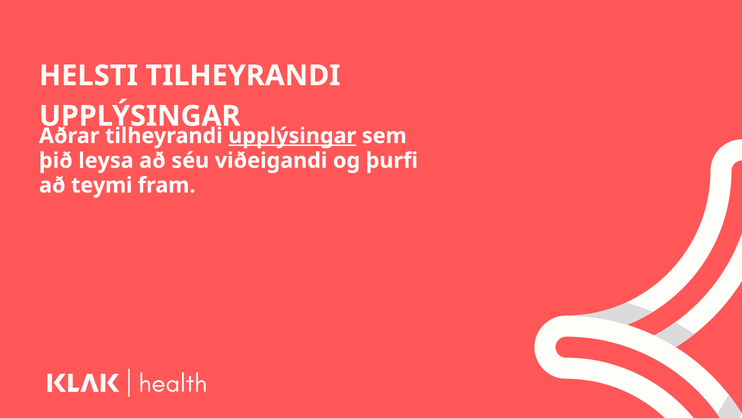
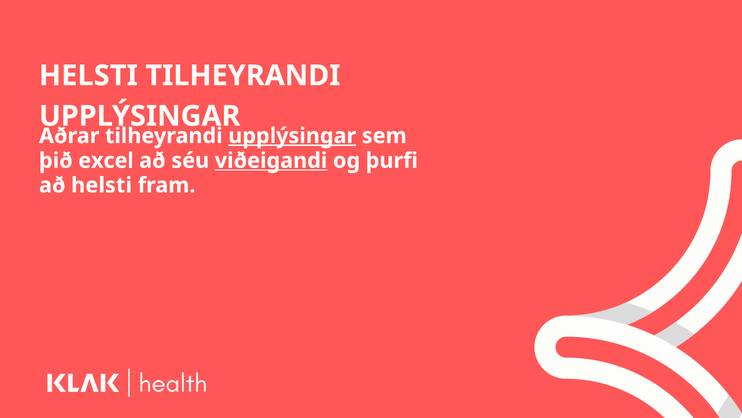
leysa: leysa -> excel
viðeigandi underline: none -> present
að teymi: teymi -> helsti
